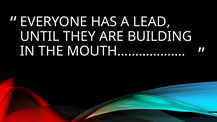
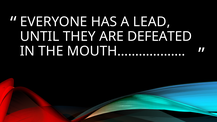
BUILDING: BUILDING -> DEFEATED
